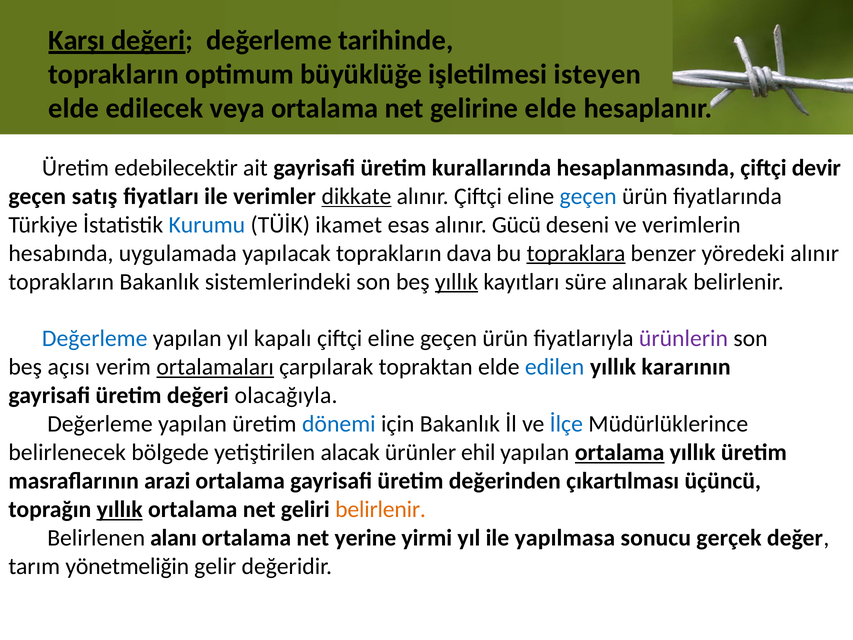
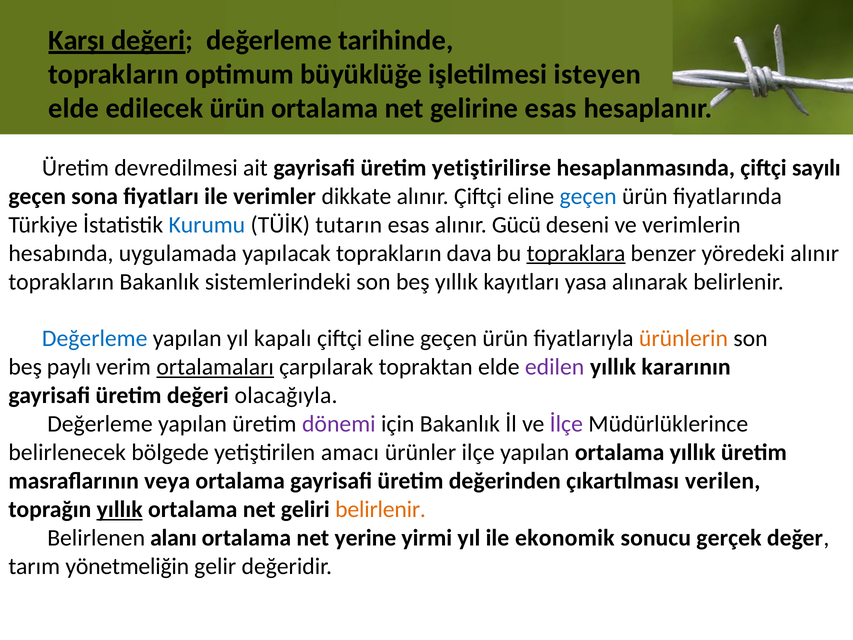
edilecek veya: veya -> ürün
gelirine elde: elde -> esas
edebilecektir: edebilecektir -> devredilmesi
kurallarında: kurallarında -> yetiştirilirse
devir: devir -> sayılı
satış: satış -> sona
dikkate underline: present -> none
ikamet: ikamet -> tutarın
yıllık at (457, 282) underline: present -> none
süre: süre -> yasa
ürünlerin colour: purple -> orange
açısı: açısı -> paylı
edilen colour: blue -> purple
dönemi colour: blue -> purple
İlçe colour: blue -> purple
alacak: alacak -> amacı
ehil: ehil -> ilçe
ortalama at (620, 452) underline: present -> none
arazi: arazi -> veya
üçüncü: üçüncü -> verilen
yapılmasa: yapılmasa -> ekonomik
